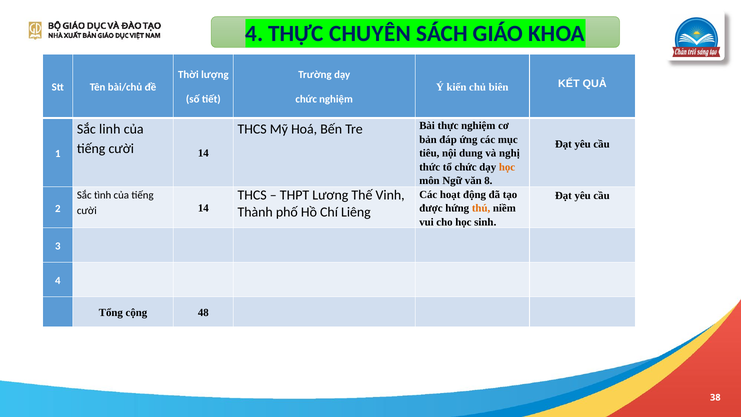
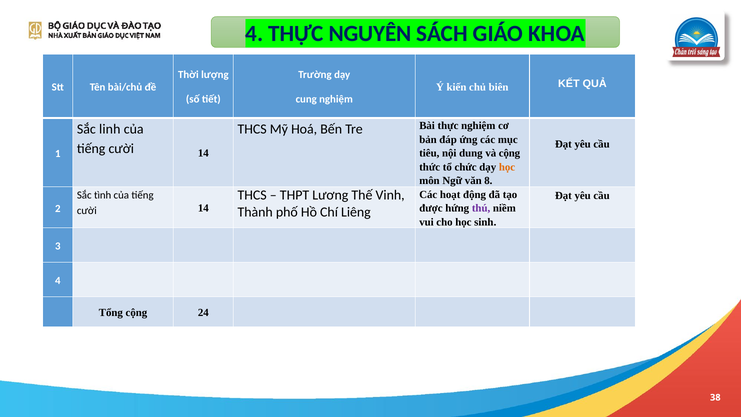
CHUYÊN: CHUYÊN -> NGUYÊN
chức at (306, 99): chức -> cung
và nghị: nghị -> cộng
thú colour: orange -> purple
48: 48 -> 24
